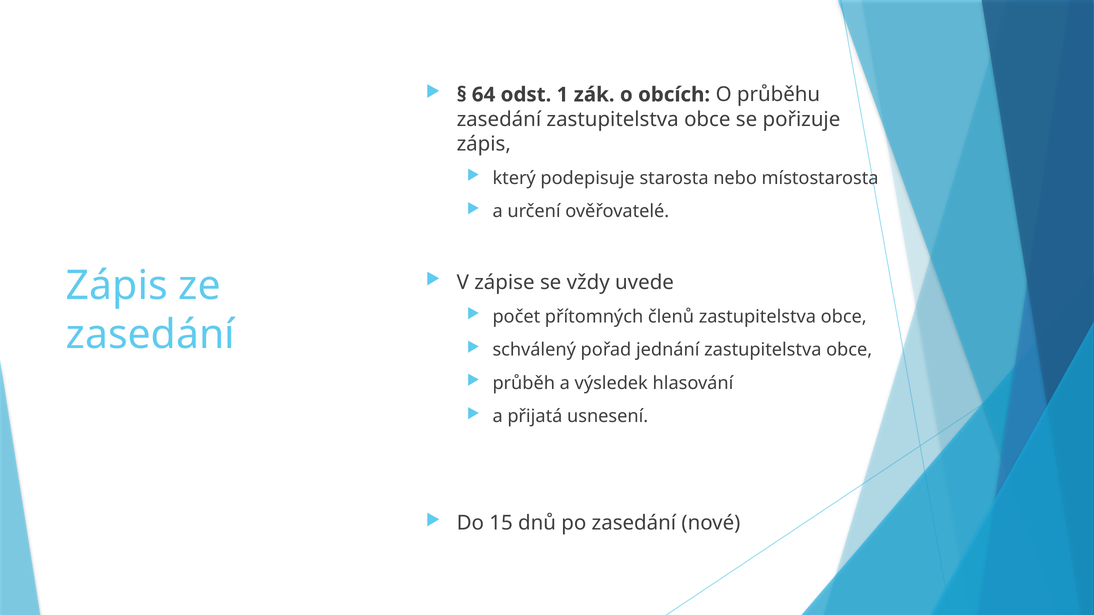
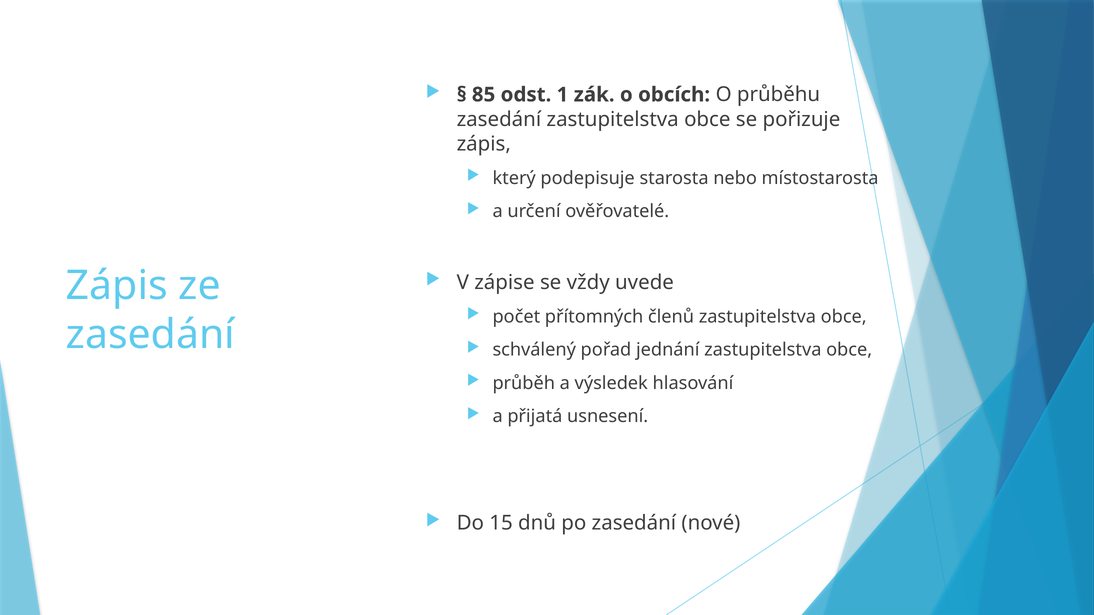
64: 64 -> 85
